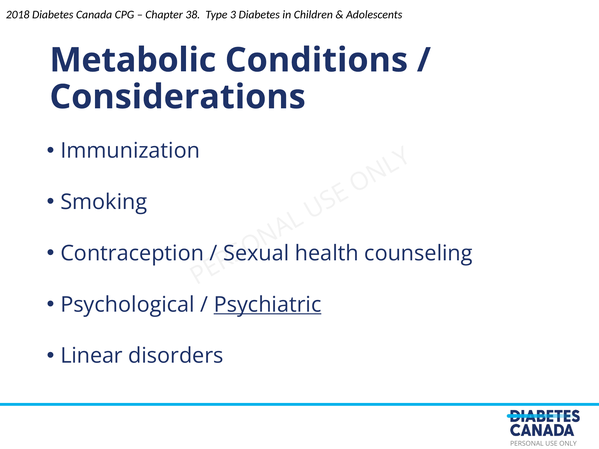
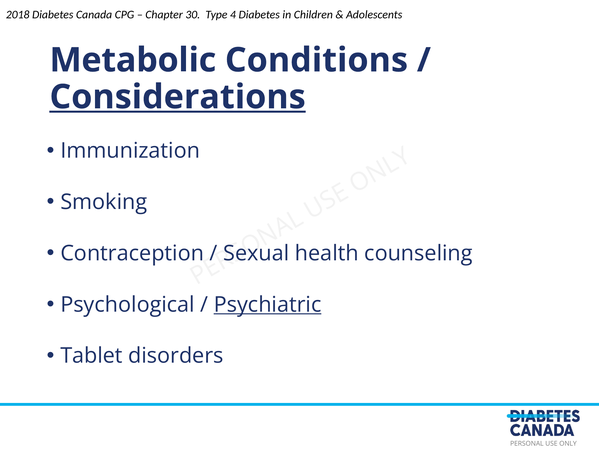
38: 38 -> 30
3: 3 -> 4
Considerations underline: none -> present
Linear: Linear -> Tablet
